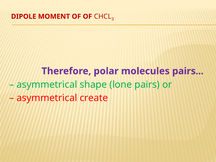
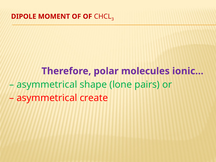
molecules pairs: pairs -> ionic
